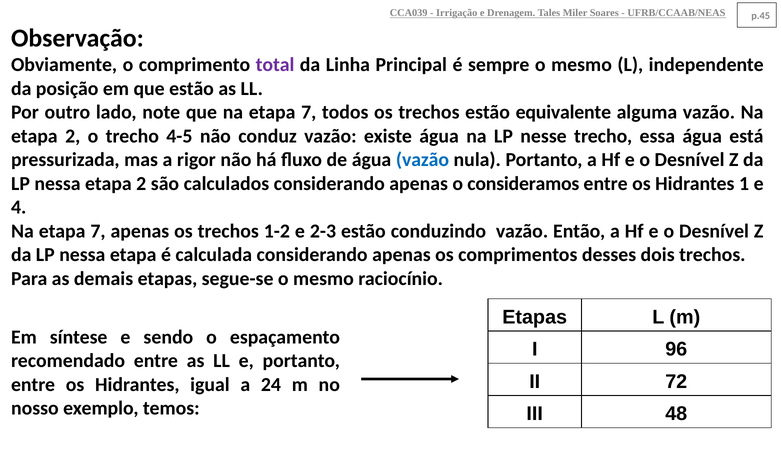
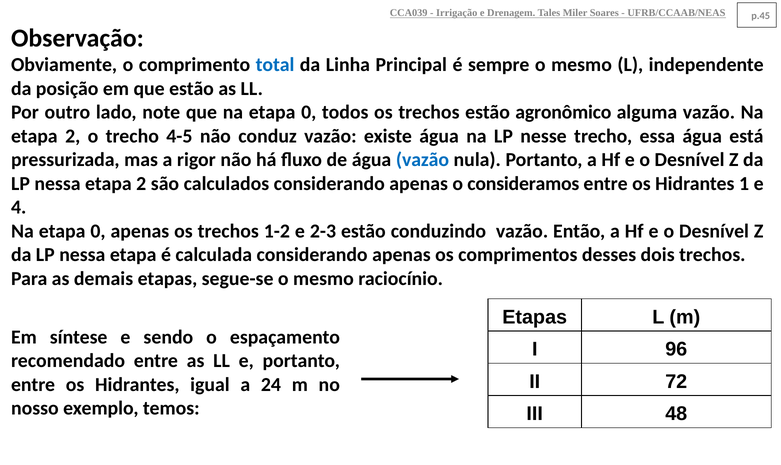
total colour: purple -> blue
que na etapa 7: 7 -> 0
equivalente: equivalente -> agronômico
7 at (98, 231): 7 -> 0
